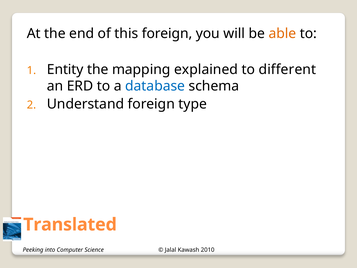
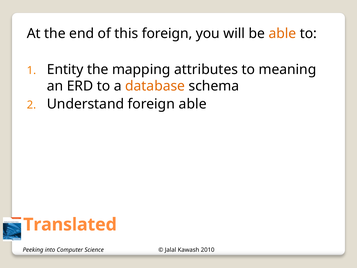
explained: explained -> attributes
different: different -> meaning
database colour: blue -> orange
foreign type: type -> able
